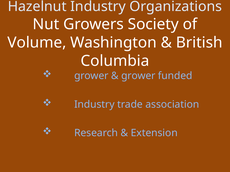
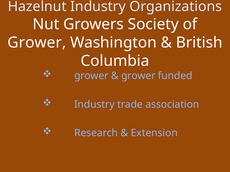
Volume at (37, 43): Volume -> Grower
